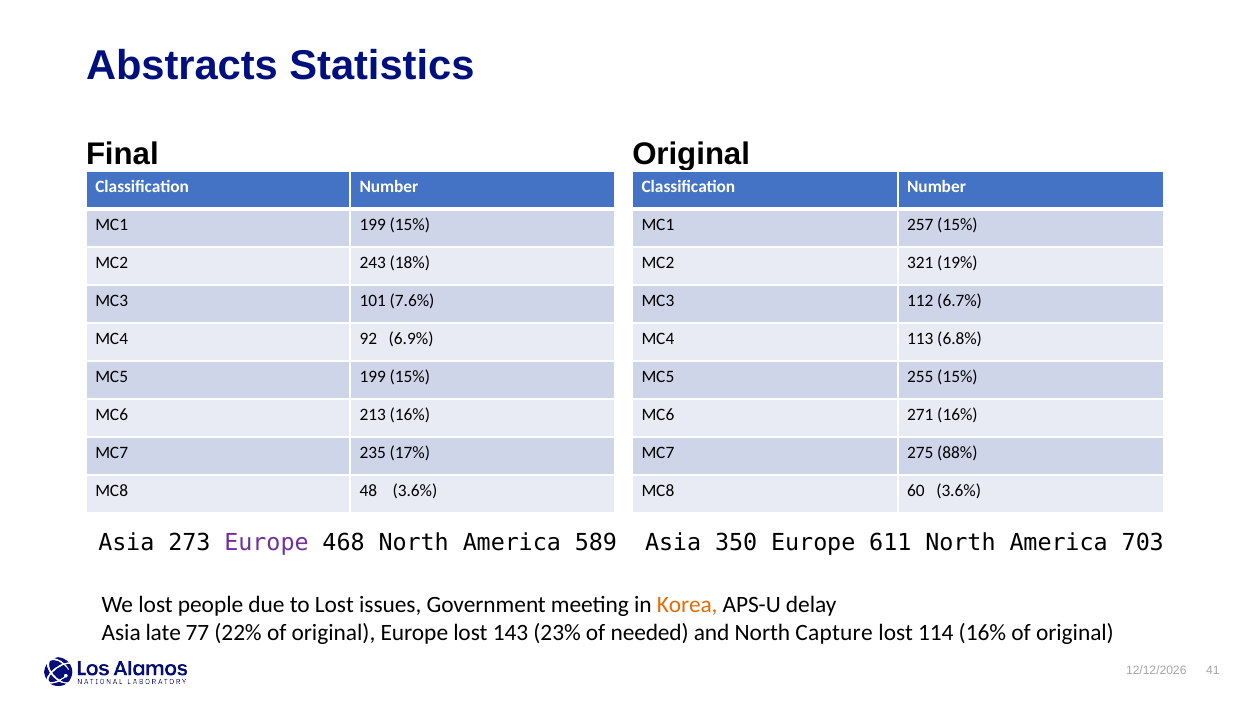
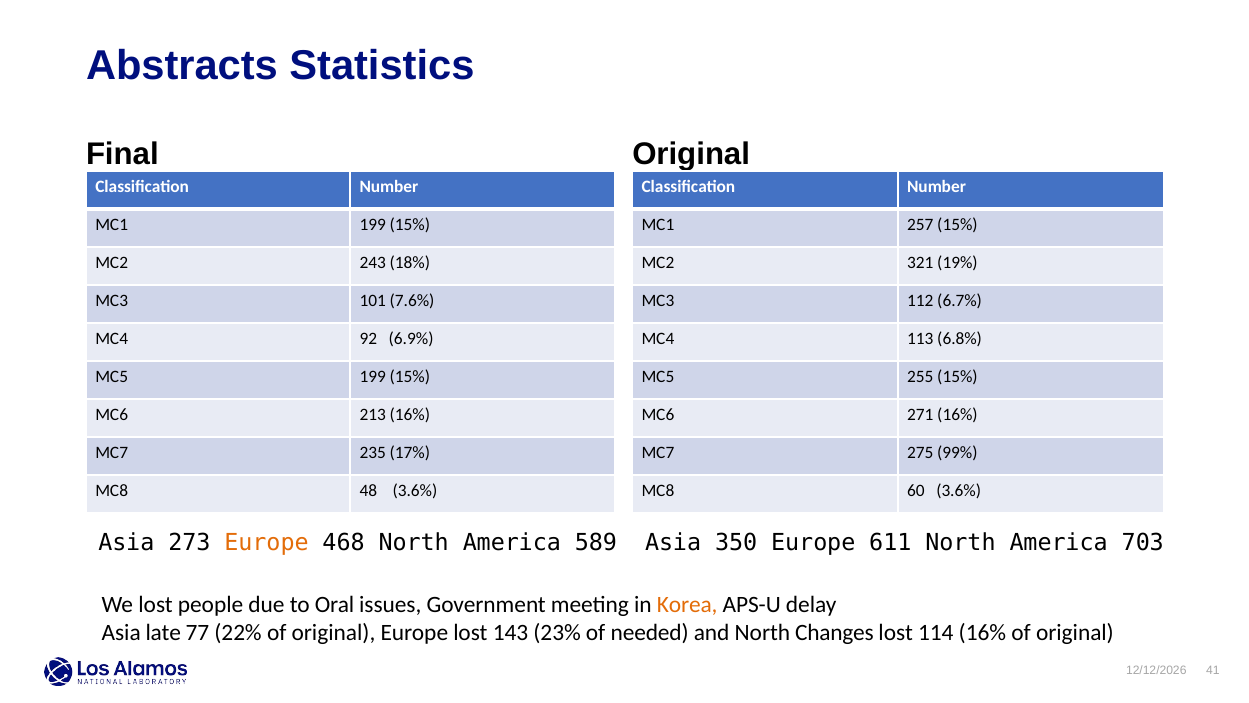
88%: 88% -> 99%
Europe at (267, 543) colour: purple -> orange
to Lost: Lost -> Oral
Capture: Capture -> Changes
